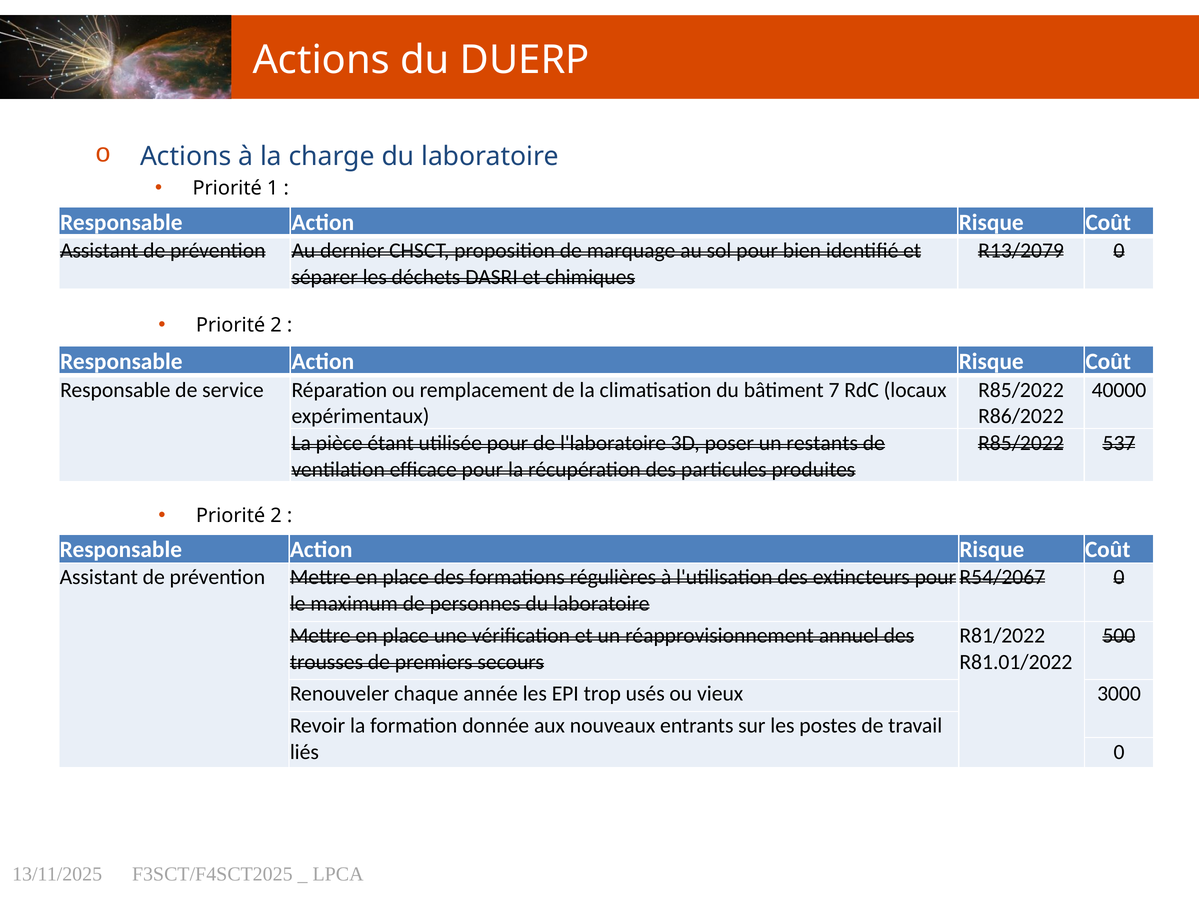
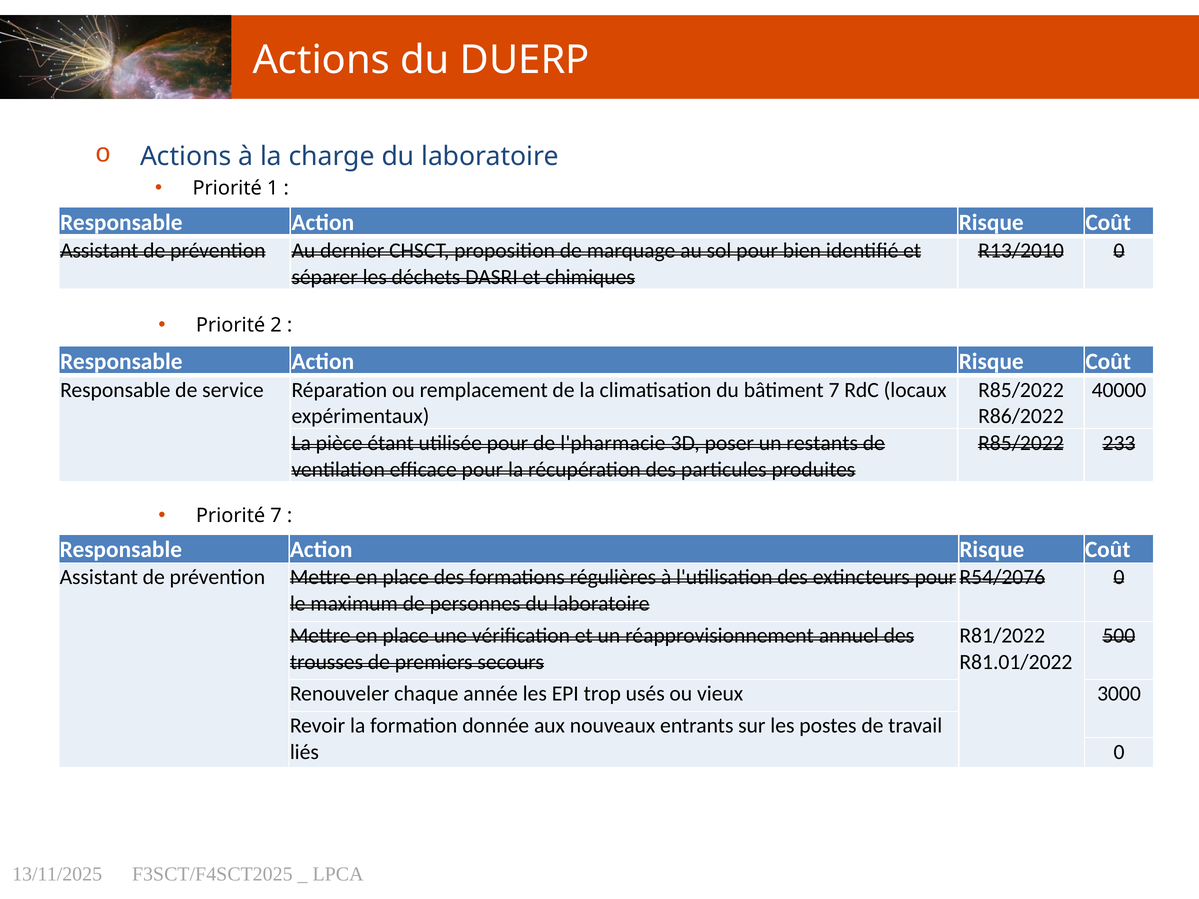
R13/2079: R13/2079 -> R13/2010
l'laboratoire: l'laboratoire -> l'pharmacie
537: 537 -> 233
2 at (276, 516): 2 -> 7
R54/2067: R54/2067 -> R54/2076
